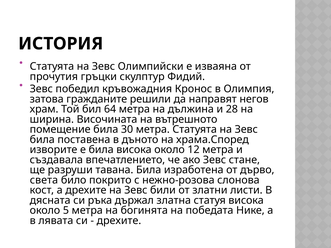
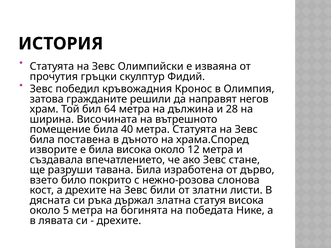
30: 30 -> 40
света: света -> взето
